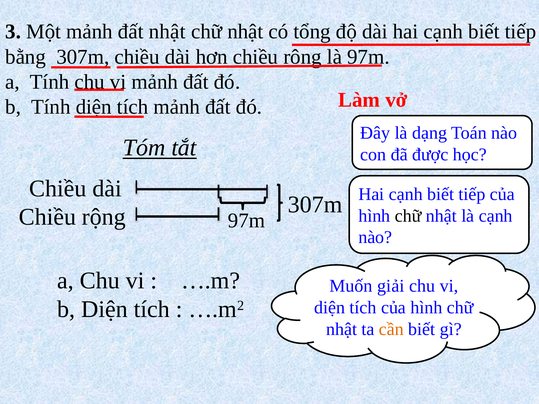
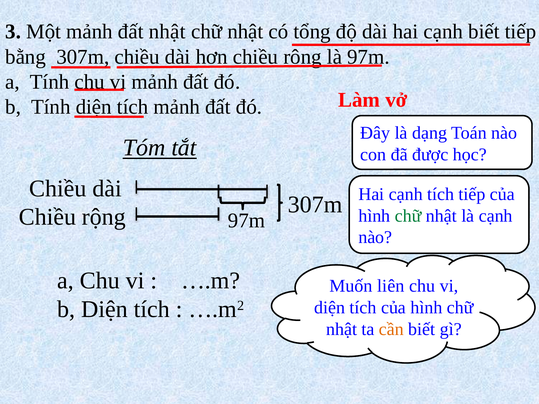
biết at (441, 194): biết -> tích
chữ at (408, 216) colour: black -> green
giải: giải -> liên
